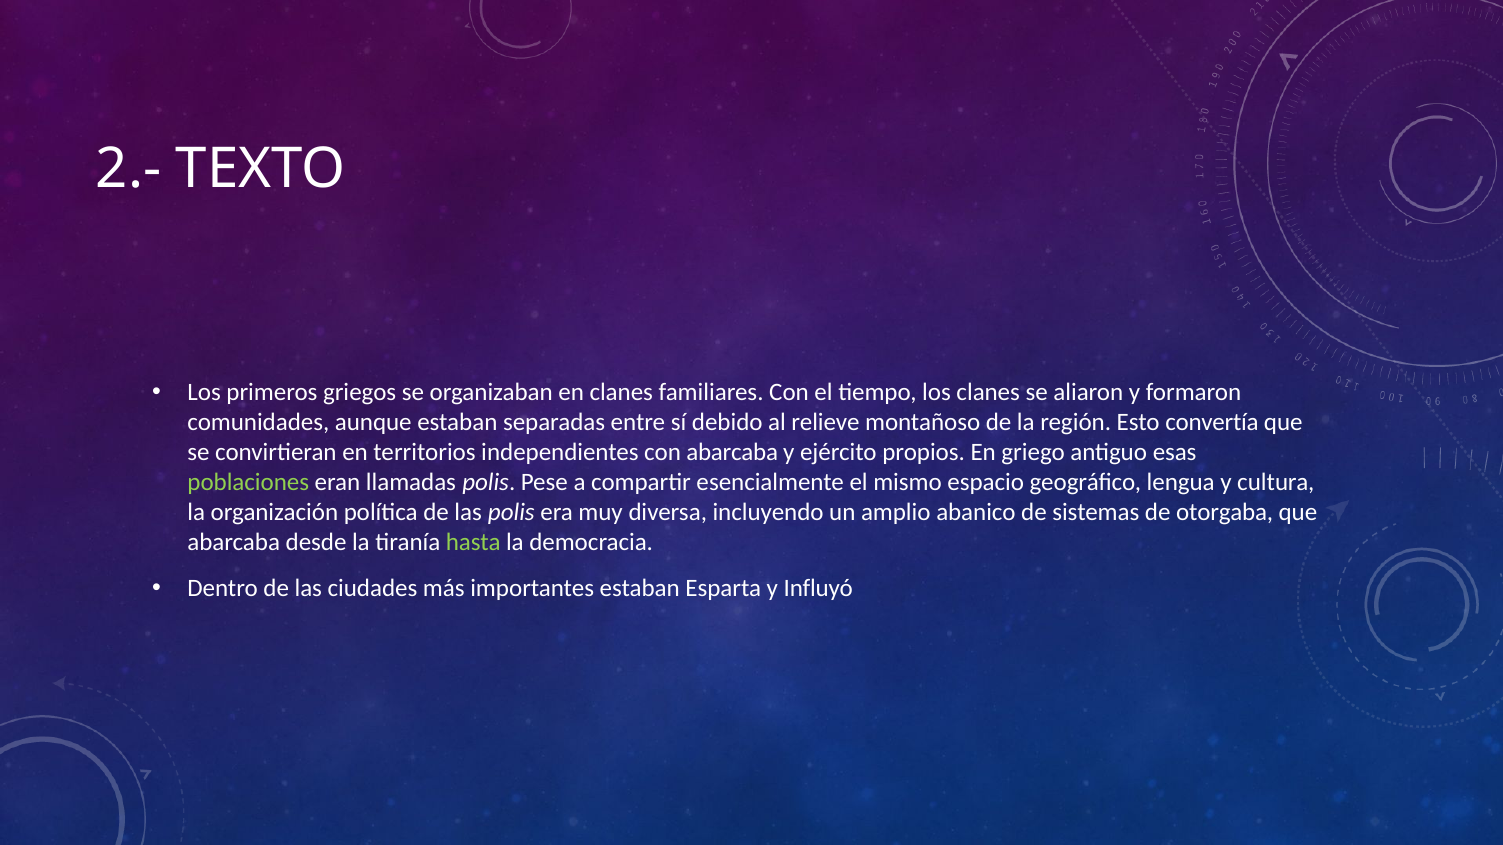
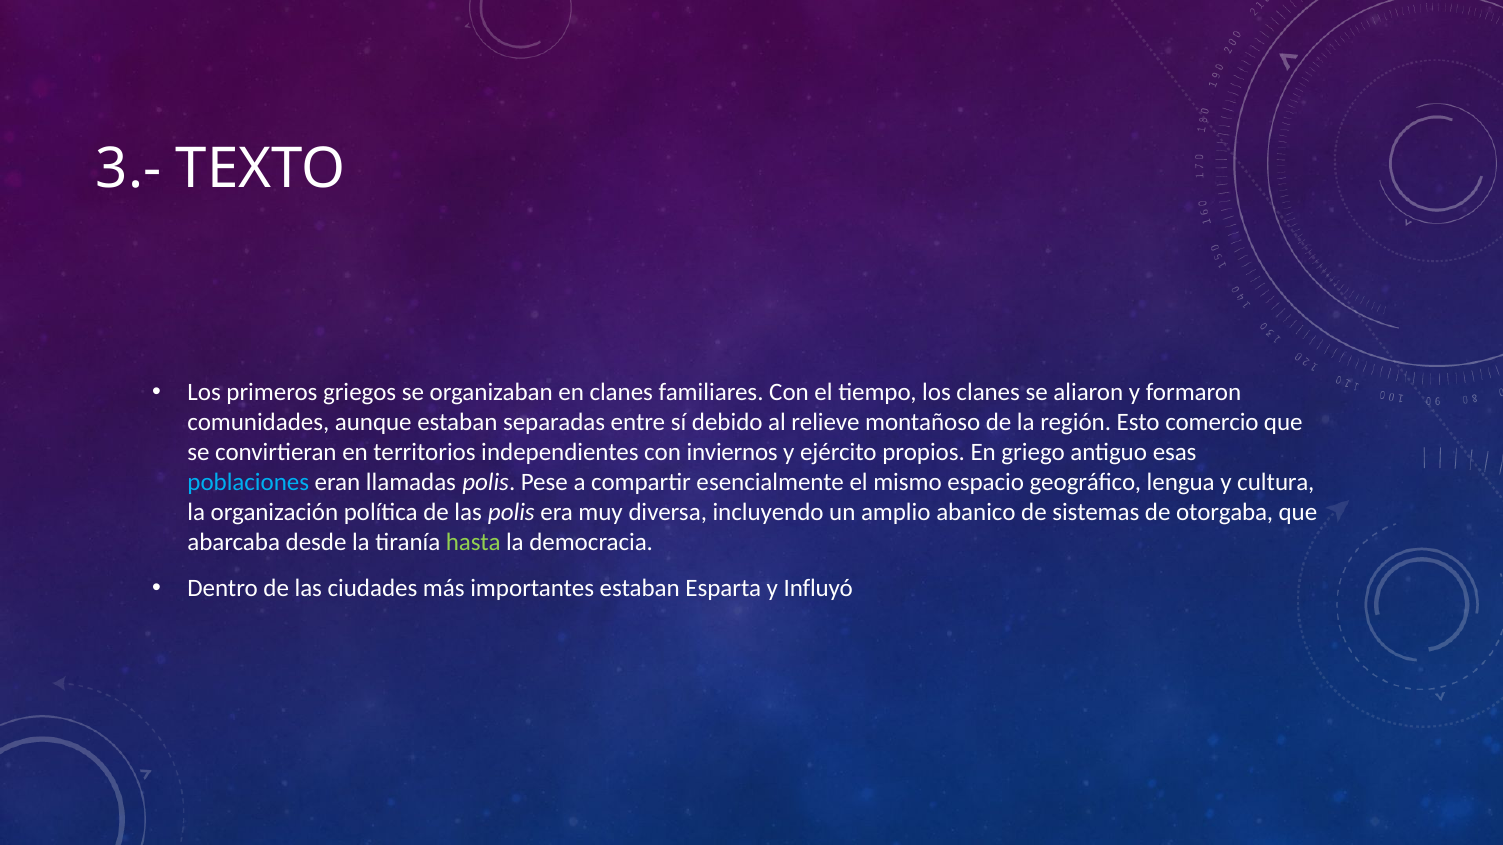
2.-: 2.- -> 3.-
convertía: convertía -> comercio
con abarcaba: abarcaba -> inviernos
poblaciones colour: light green -> light blue
